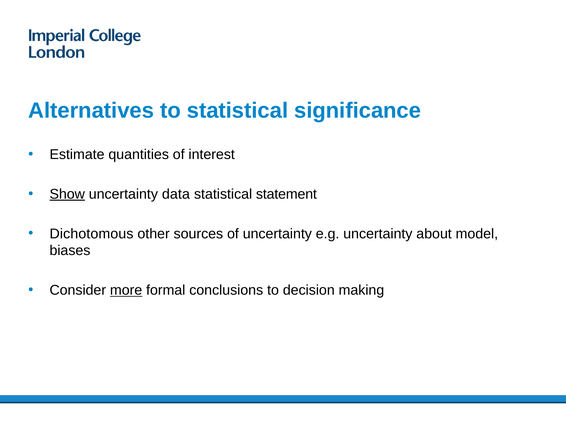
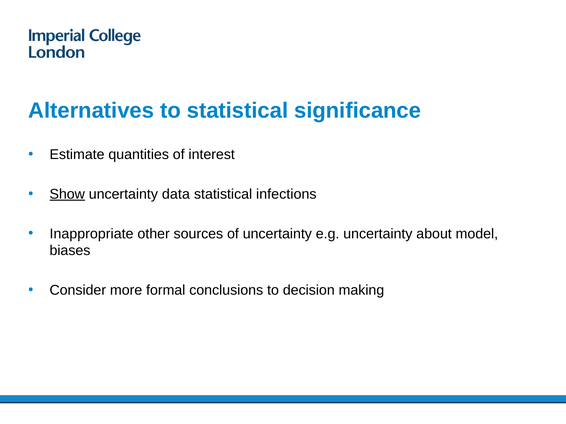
statement: statement -> infections
Dichotomous: Dichotomous -> Inappropriate
more underline: present -> none
